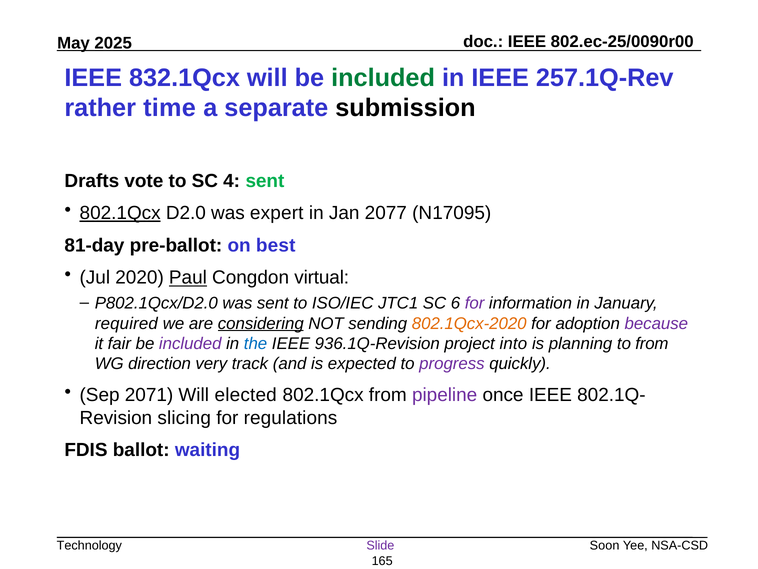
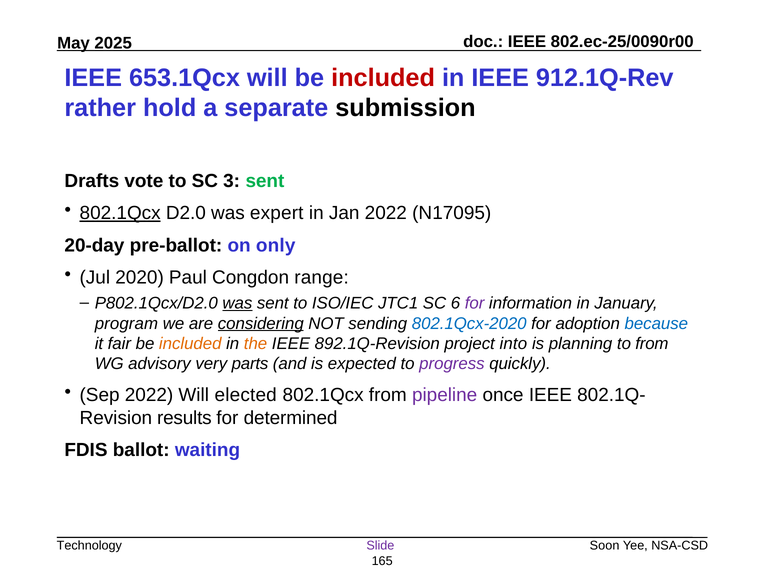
832.1Qcx: 832.1Qcx -> 653.1Qcx
included at (383, 78) colour: green -> red
257.1Q-Rev: 257.1Q-Rev -> 912.1Q-Rev
time: time -> hold
4: 4 -> 3
Jan 2077: 2077 -> 2022
81-day: 81-day -> 20-day
best: best -> only
Paul underline: present -> none
virtual: virtual -> range
was at (237, 303) underline: none -> present
required: required -> program
802.1Qcx-2020 colour: orange -> blue
because colour: purple -> blue
included at (190, 343) colour: purple -> orange
the colour: blue -> orange
936.1Q-Revision: 936.1Q-Revision -> 892.1Q-Revision
direction: direction -> advisory
track: track -> parts
Sep 2071: 2071 -> 2022
slicing: slicing -> results
regulations: regulations -> determined
